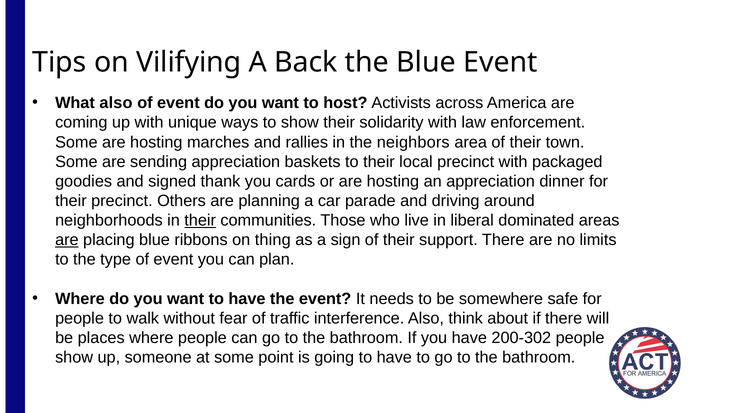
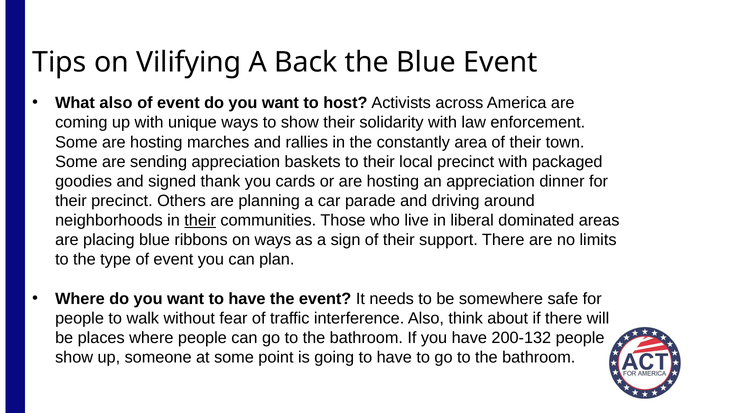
neighbors: neighbors -> constantly
are at (67, 240) underline: present -> none
on thing: thing -> ways
200-302: 200-302 -> 200-132
